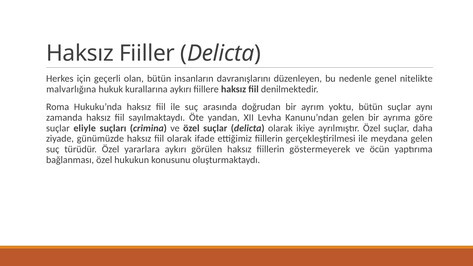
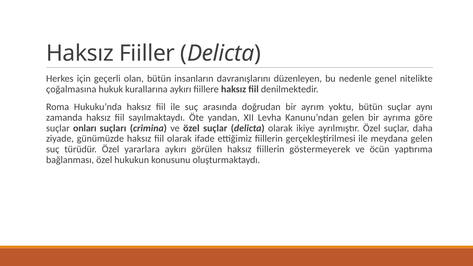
malvarlığına: malvarlığına -> çoğalmasına
eliyle: eliyle -> onları
